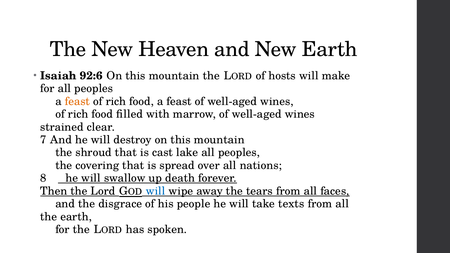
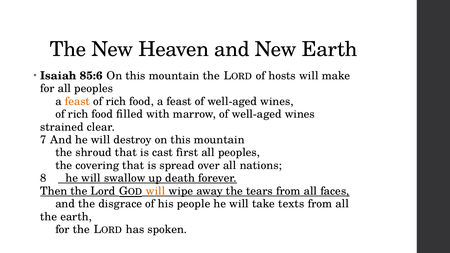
92:6: 92:6 -> 85:6
lake: lake -> first
will at (156, 191) colour: blue -> orange
